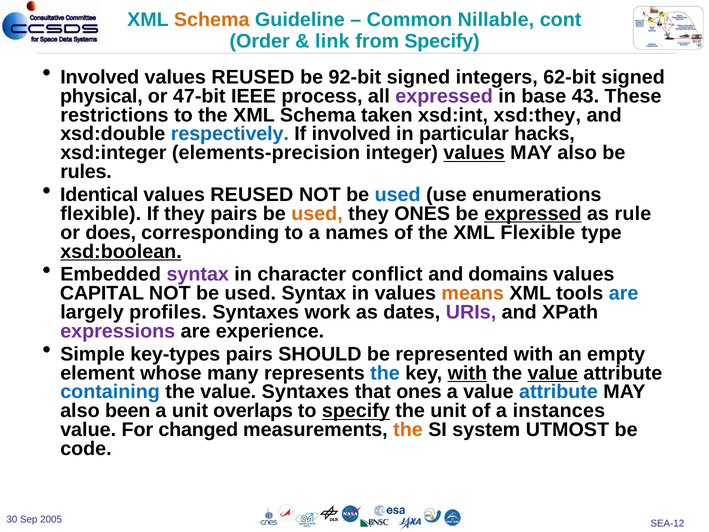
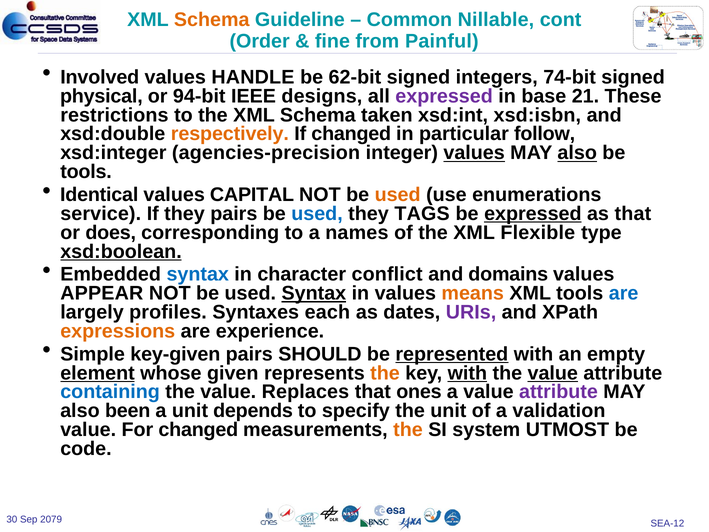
link: link -> fine
from Specify: Specify -> Painful
REUSED at (253, 77): REUSED -> HANDLE
92-bit: 92-bit -> 62-bit
62-bit: 62-bit -> 74-bit
47-bit: 47-bit -> 94-bit
process: process -> designs
43: 43 -> 21
xsd:they: xsd:they -> xsd:isbn
respectively colour: blue -> orange
If involved: involved -> changed
hacks: hacks -> follow
elements-precision: elements-precision -> agencies-precision
also at (577, 153) underline: none -> present
rules at (86, 172): rules -> tools
REUSED at (252, 195): REUSED -> CAPITAL
used at (398, 195) colour: blue -> orange
flexible at (101, 214): flexible -> service
used at (317, 214) colour: orange -> blue
they ONES: ONES -> TAGS
as rule: rule -> that
syntax at (198, 274) colour: purple -> blue
CAPITAL: CAPITAL -> APPEAR
Syntax at (314, 293) underline: none -> present
work: work -> each
expressions colour: purple -> orange
key-types: key-types -> key-given
represented underline: none -> present
element underline: none -> present
many: many -> given
the at (385, 373) colour: blue -> orange
value Syntaxes: Syntaxes -> Replaces
attribute at (558, 392) colour: blue -> purple
overlaps: overlaps -> depends
specify at (356, 411) underline: present -> none
instances: instances -> validation
2005: 2005 -> 2079
